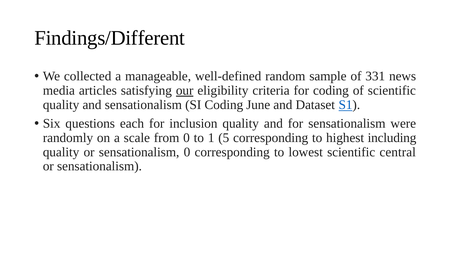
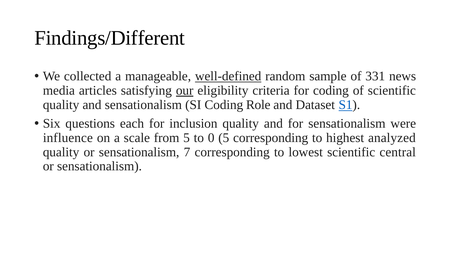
well-defined underline: none -> present
June: June -> Role
randomly: randomly -> influence
from 0: 0 -> 5
1: 1 -> 0
including: including -> analyzed
sensationalism 0: 0 -> 7
